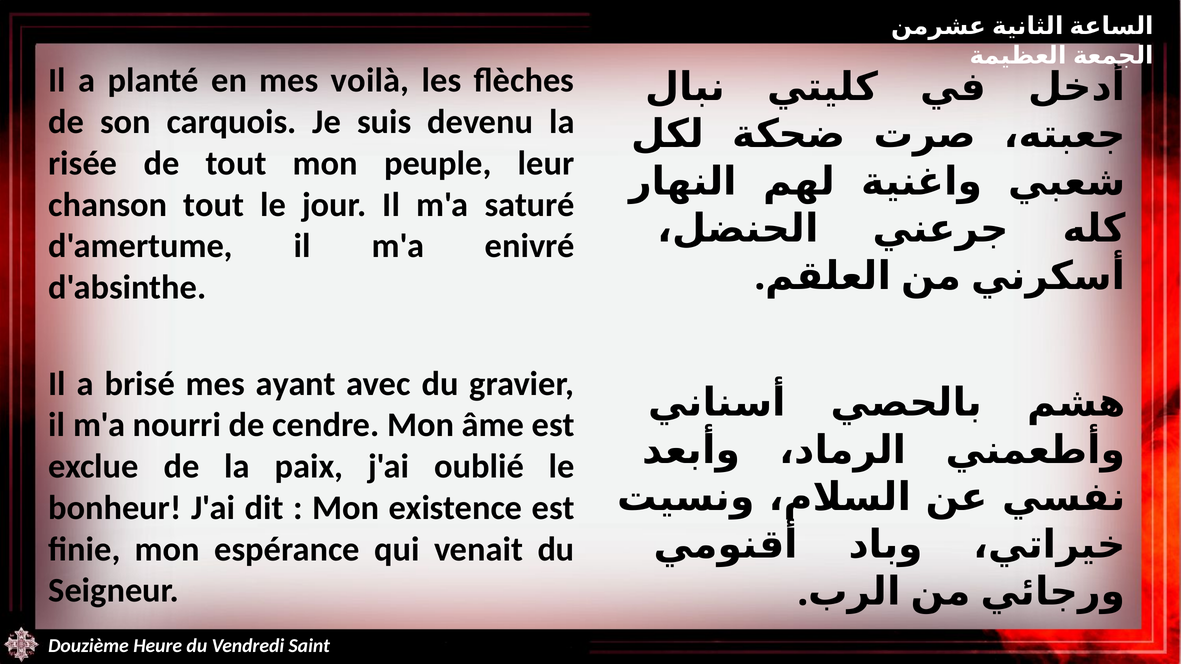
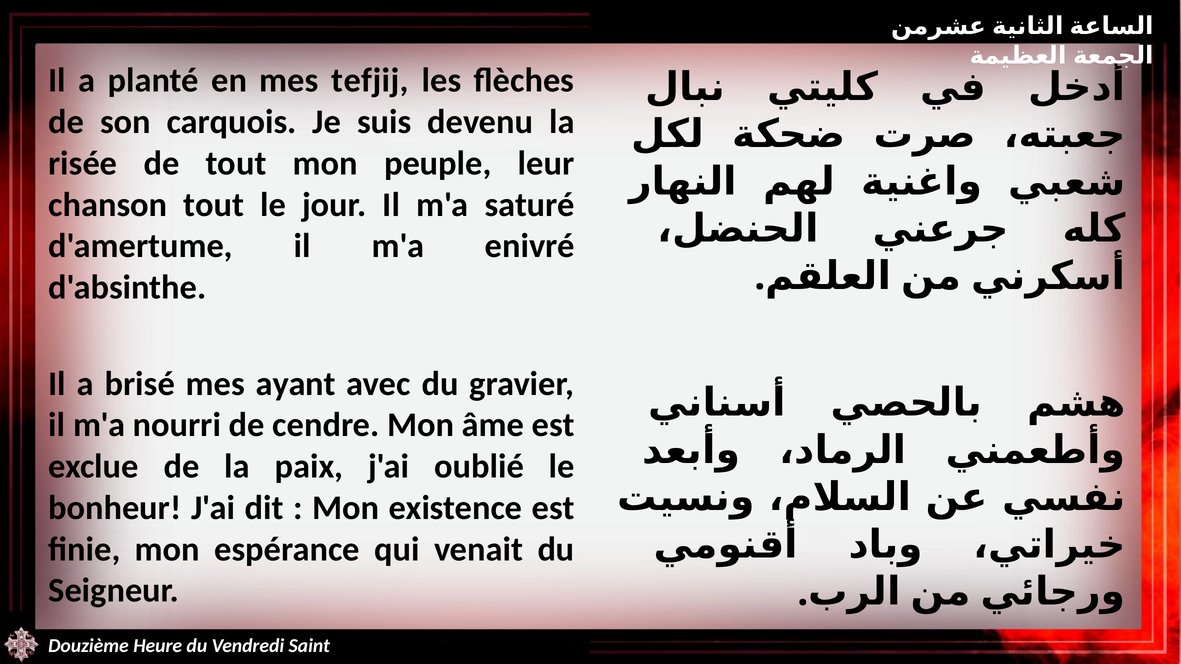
voilà: voilà -> tefjij
